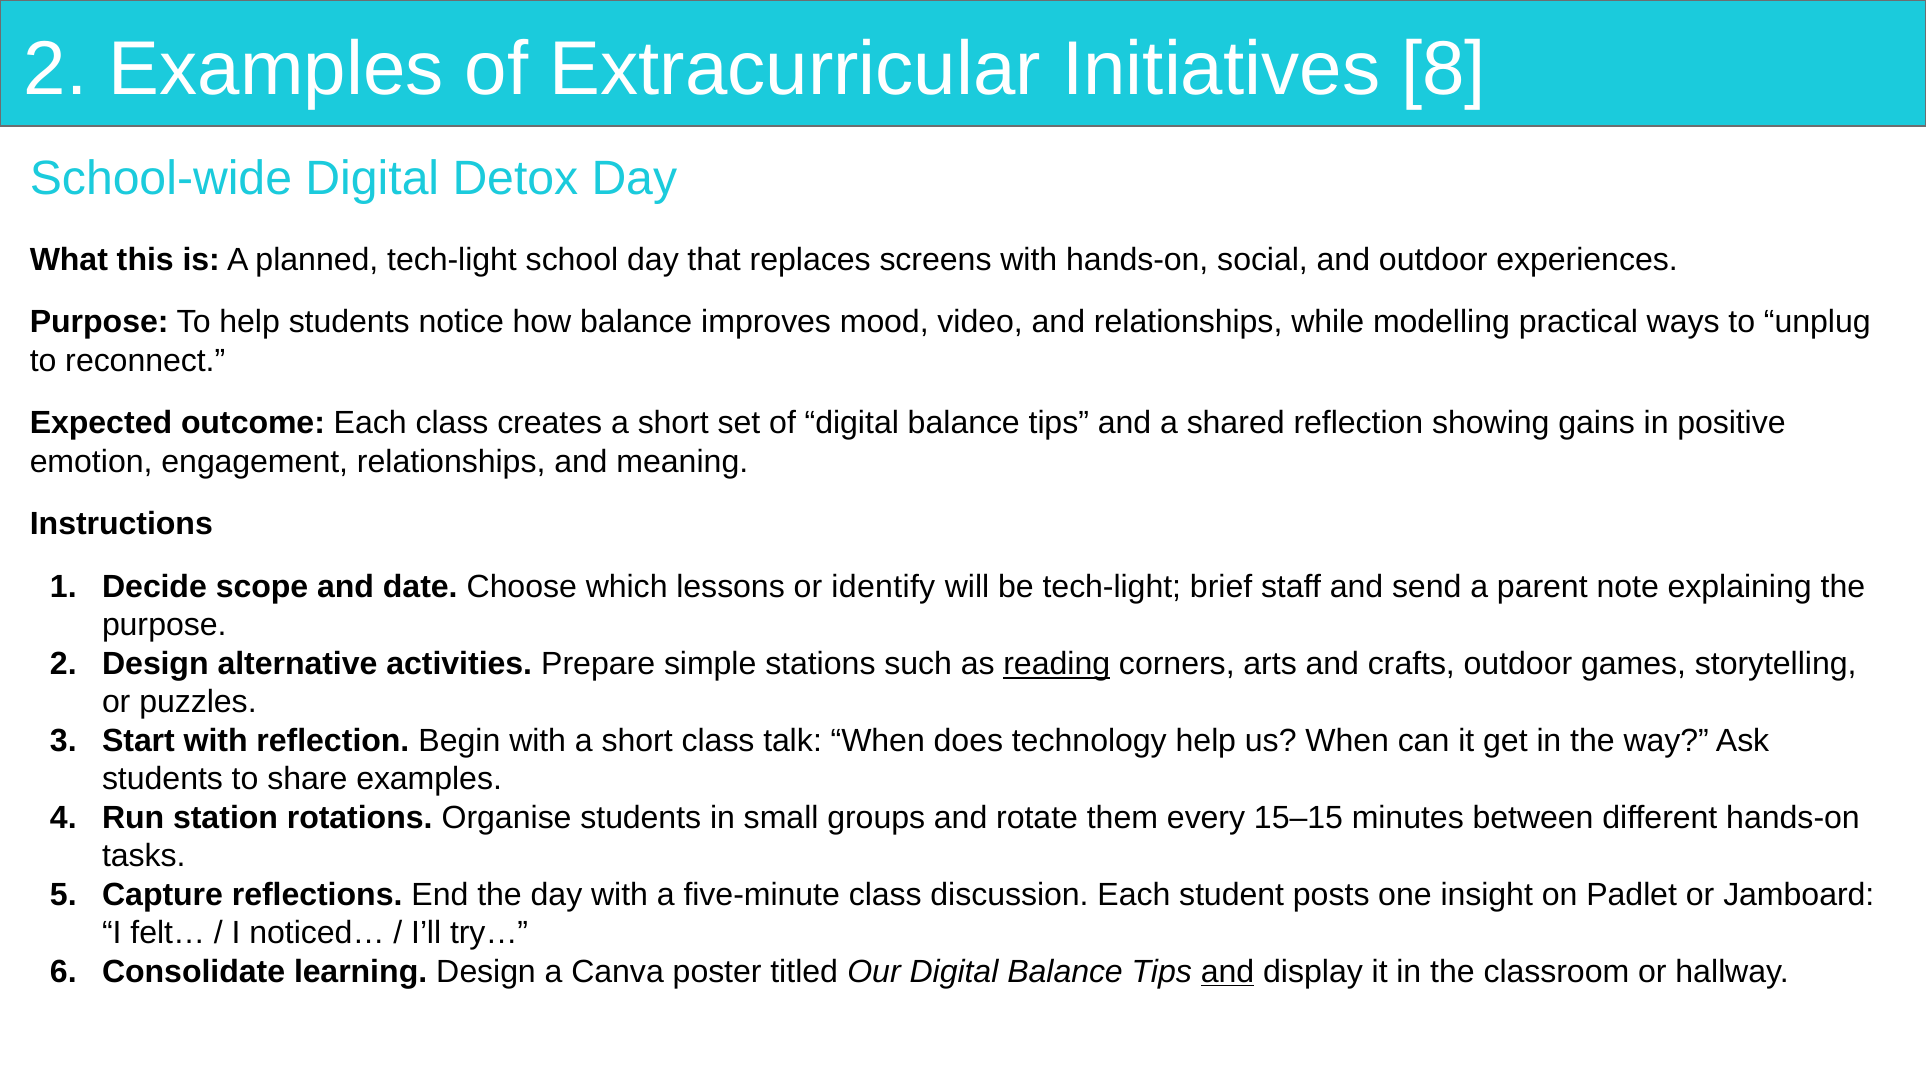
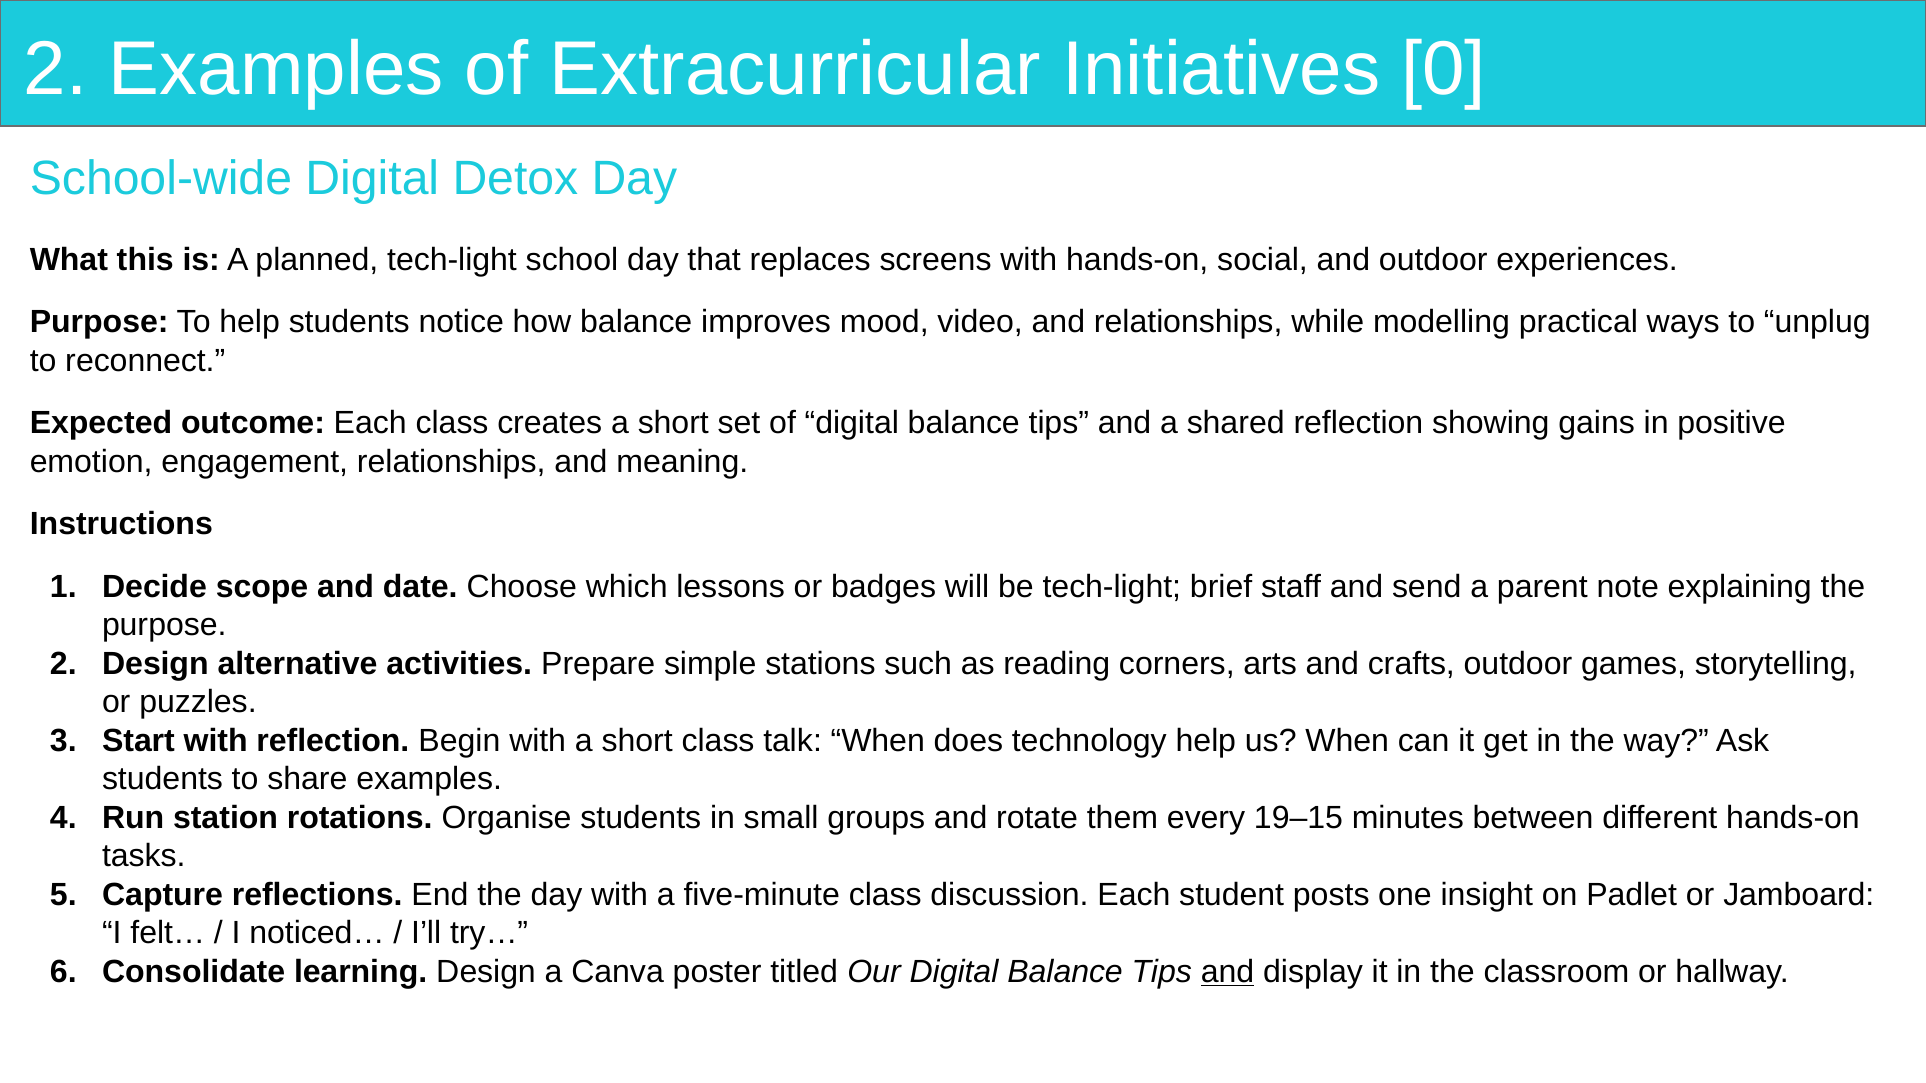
8: 8 -> 0
identify: identify -> badges
reading underline: present -> none
15–15: 15–15 -> 19–15
